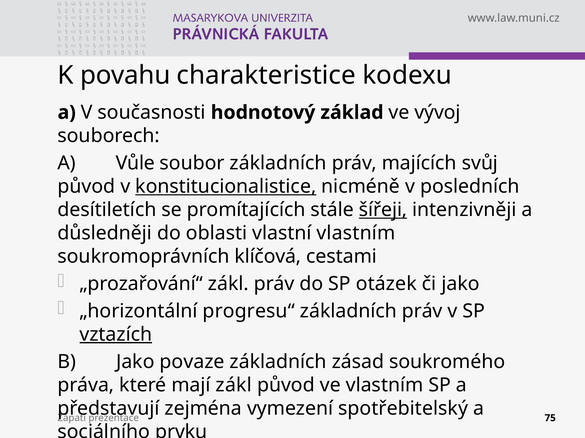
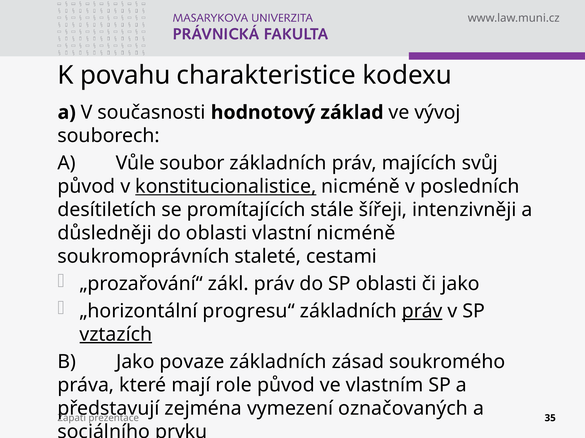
šířeji underline: present -> none
vlastní vlastním: vlastním -> nicméně
klíčová: klíčová -> staleté
SP otázek: otázek -> oblasti
práv at (422, 312) underline: none -> present
mají zákl: zákl -> role
spotřebitelský: spotřebitelský -> označovaných
75: 75 -> 35
